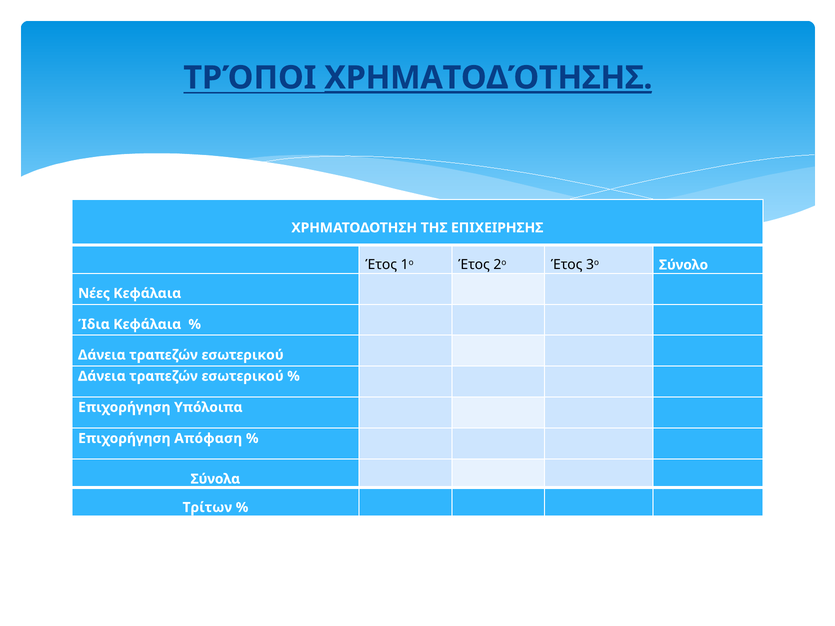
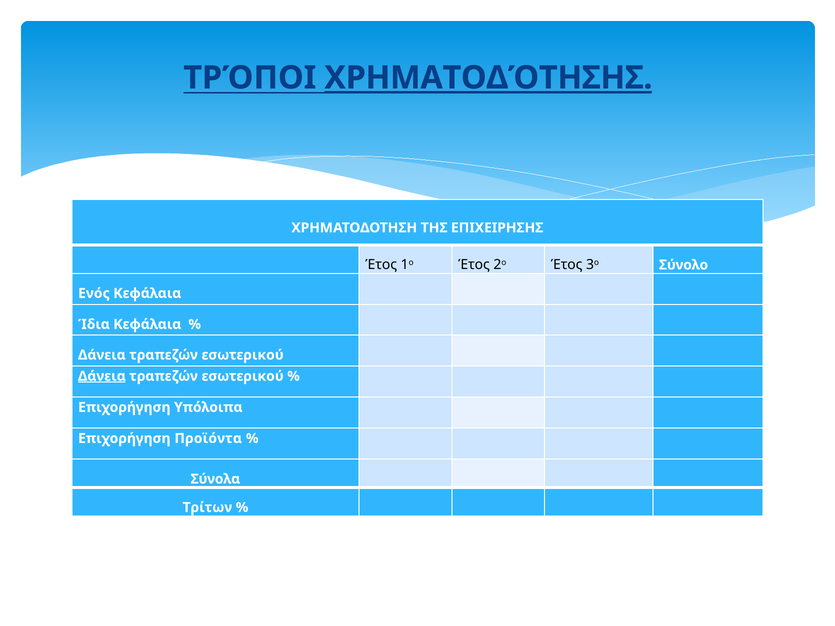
Νέες: Νέες -> Ενός
Δάνεια at (102, 376) underline: none -> present
Απόφαση: Απόφαση -> Προϊόντα
